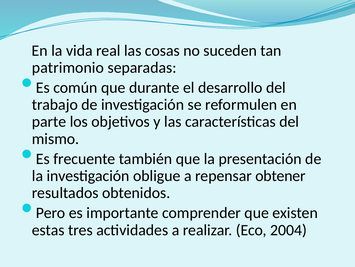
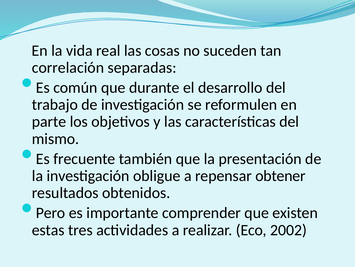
patrimonio: patrimonio -> correlación
2004: 2004 -> 2002
